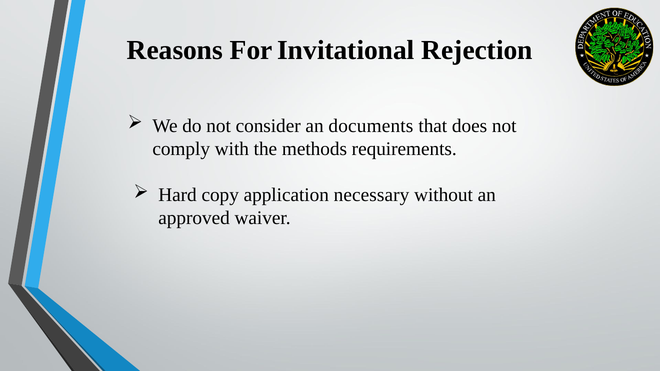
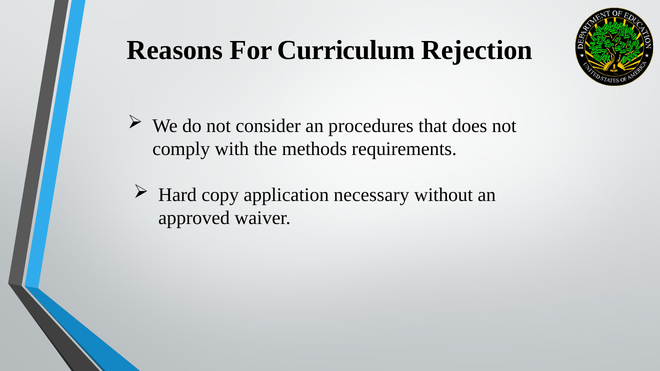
Invitational: Invitational -> Curriculum
documents: documents -> procedures
